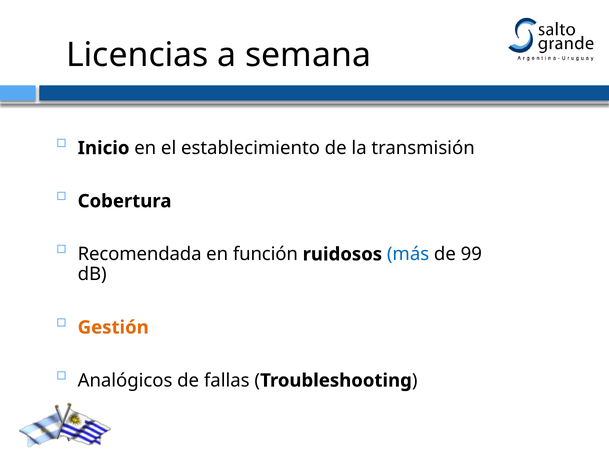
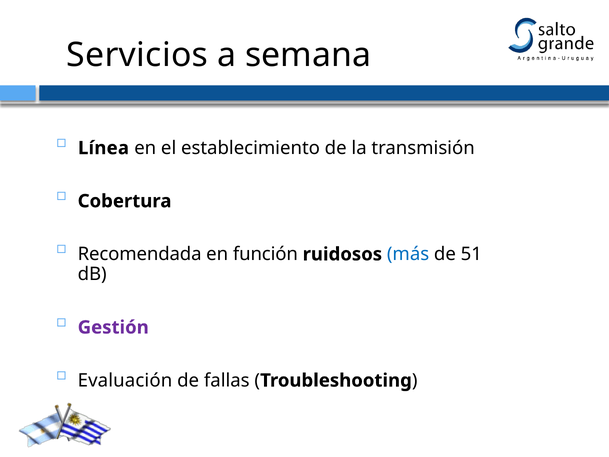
Licencias: Licencias -> Servicios
Inicio: Inicio -> Línea
99: 99 -> 51
Gestión colour: orange -> purple
Analógicos: Analógicos -> Evaluación
